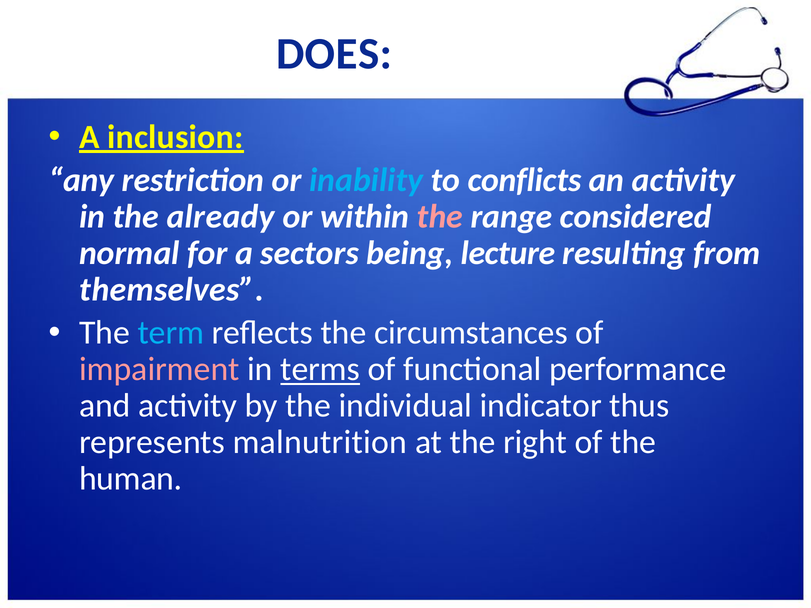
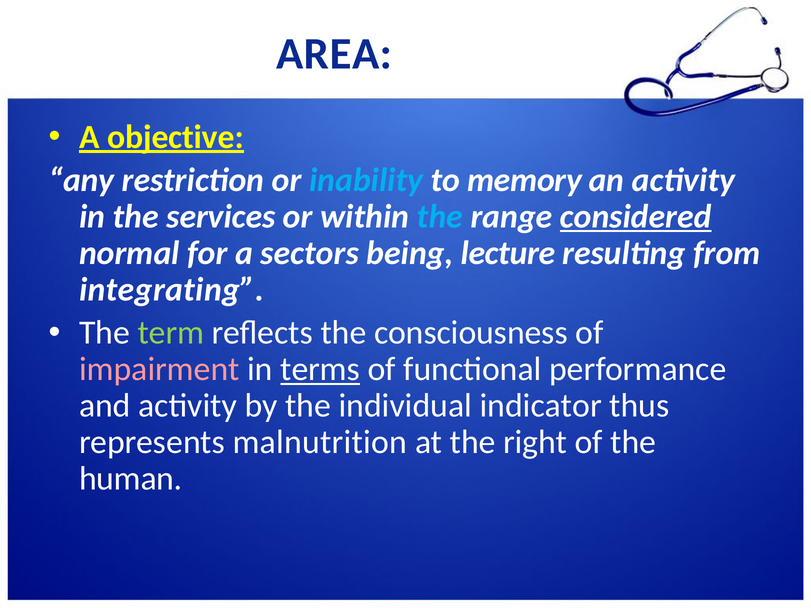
DOES: DOES -> AREA
inclusion: inclusion -> objective
conflicts: conflicts -> memory
already: already -> services
the at (440, 217) colour: pink -> light blue
considered underline: none -> present
themselves: themselves -> integrating
term colour: light blue -> light green
circumstances: circumstances -> consciousness
